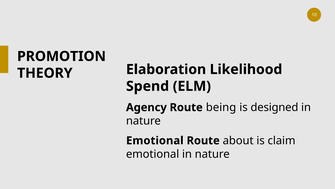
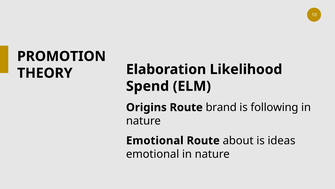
Agency: Agency -> Origins
being: being -> brand
designed: designed -> following
claim: claim -> ideas
